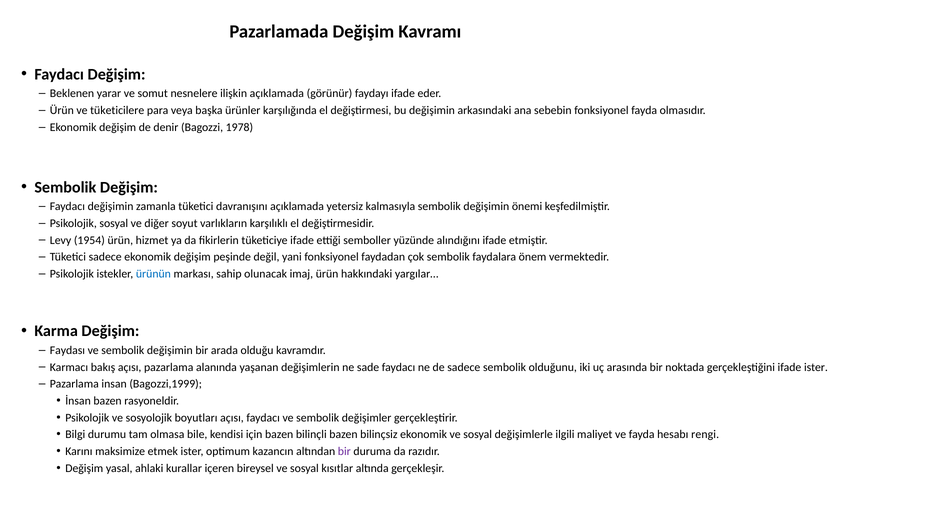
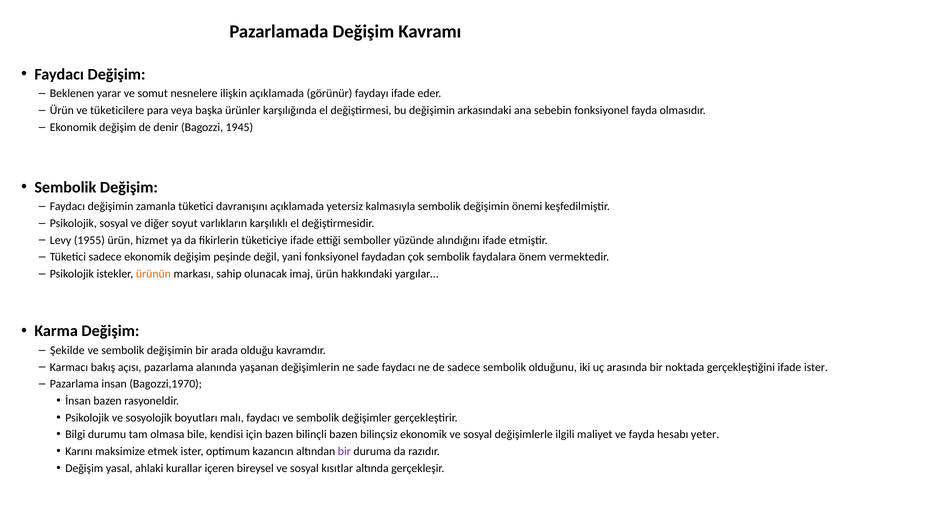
1978: 1978 -> 1945
1954: 1954 -> 1955
ürünün colour: blue -> orange
Faydası: Faydası -> Şekilde
Bagozzi,1999: Bagozzi,1999 -> Bagozzi,1970
boyutları açısı: açısı -> malı
rengi: rengi -> yeter
